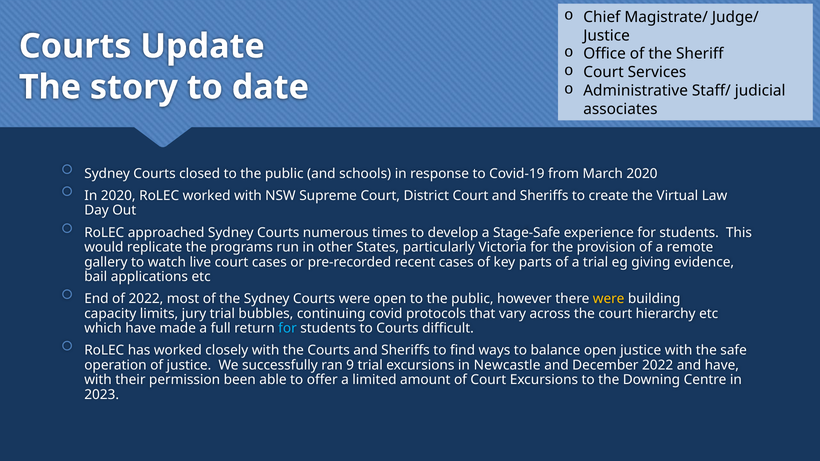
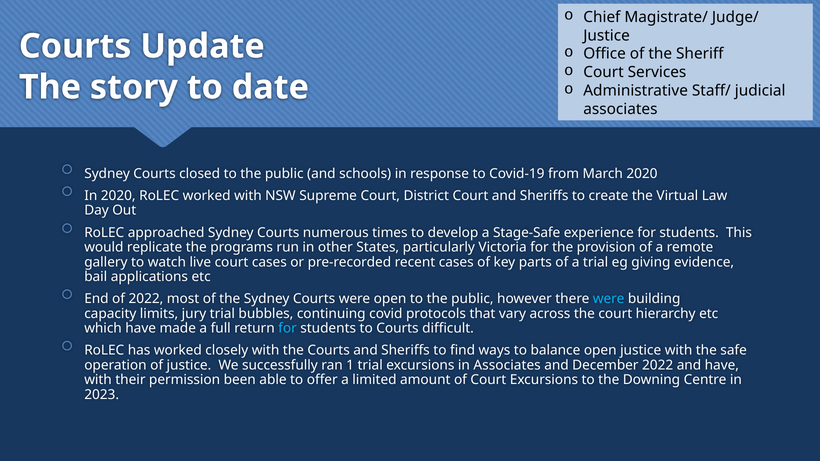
were at (609, 299) colour: yellow -> light blue
9: 9 -> 1
in Newcastle: Newcastle -> Associates
